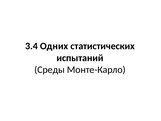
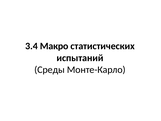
Одних: Одних -> Макро
